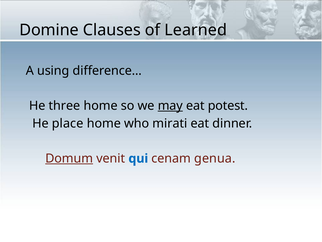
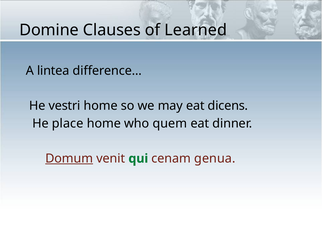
using: using -> lintea
three: three -> vestri
may underline: present -> none
potest: potest -> dicens
mirati: mirati -> quem
qui colour: blue -> green
